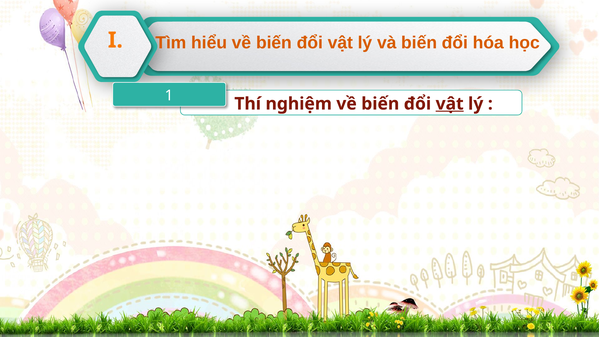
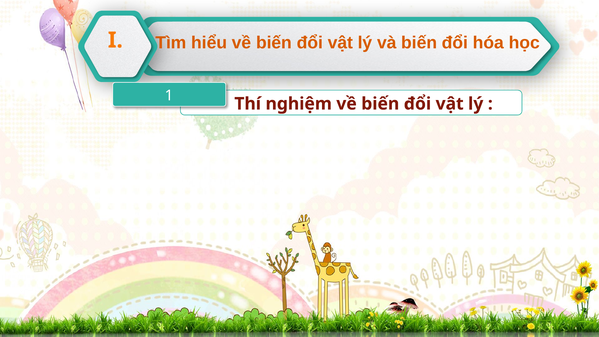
vật at (450, 104) underline: present -> none
